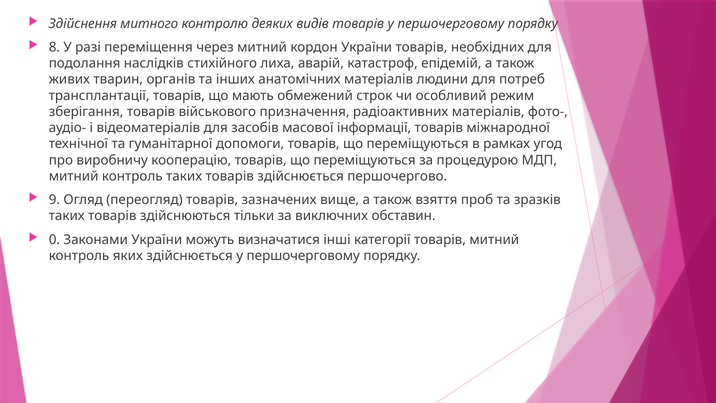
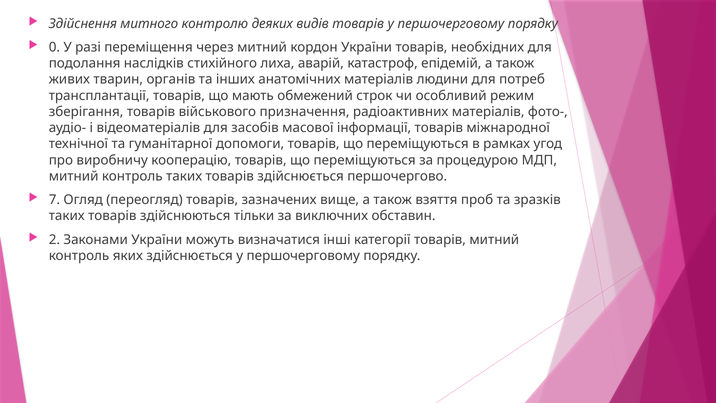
8: 8 -> 0
9: 9 -> 7
0: 0 -> 2
